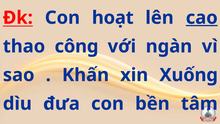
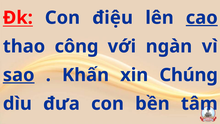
hoạt: hoạt -> điệu
sao underline: none -> present
Xuống: Xuống -> Chúng
